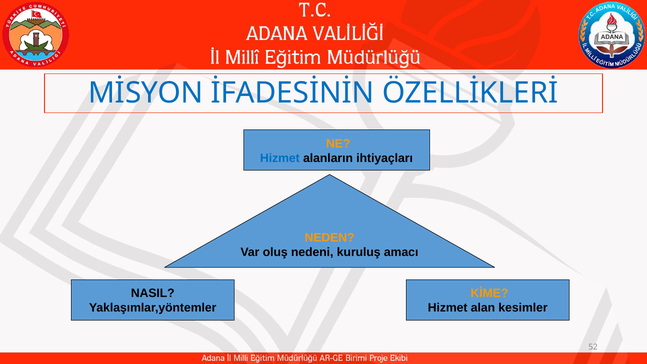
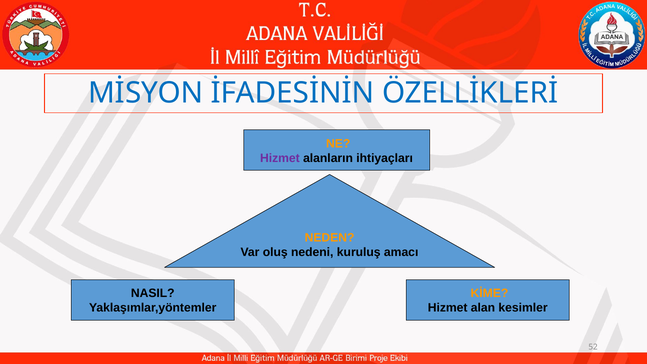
Hizmet at (280, 158) colour: blue -> purple
